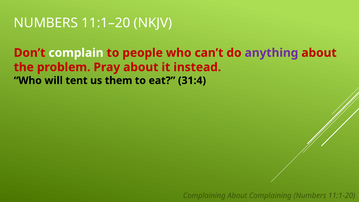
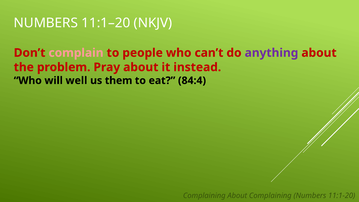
complain colour: white -> pink
tent: tent -> well
31:4: 31:4 -> 84:4
